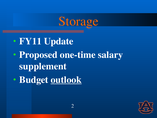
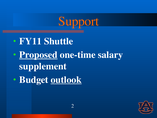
Storage: Storage -> Support
Update: Update -> Shuttle
Proposed underline: none -> present
